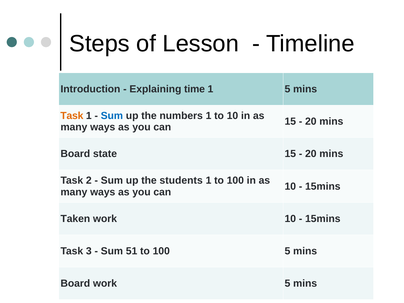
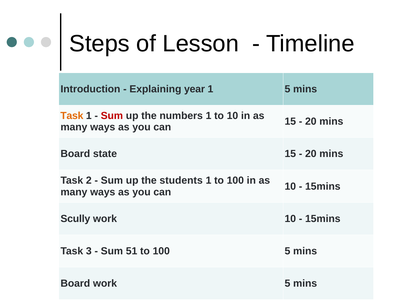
time: time -> year
Sum at (112, 116) colour: blue -> red
Taken: Taken -> Scully
